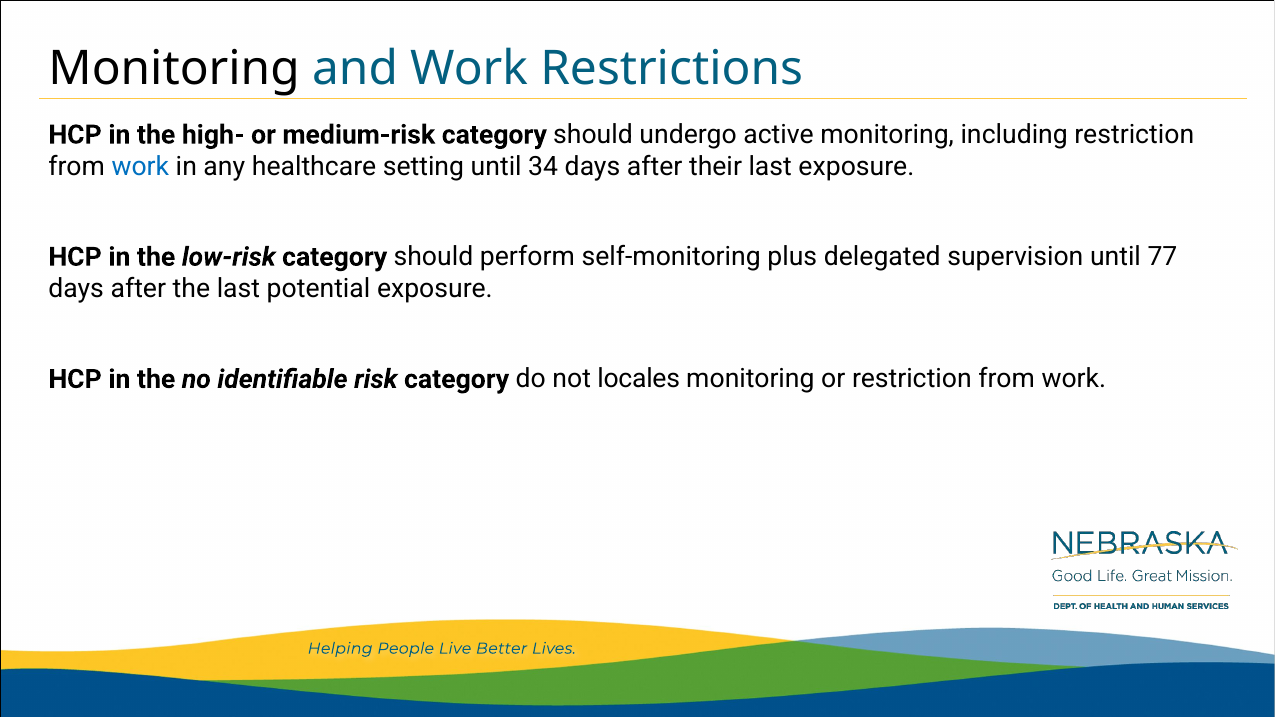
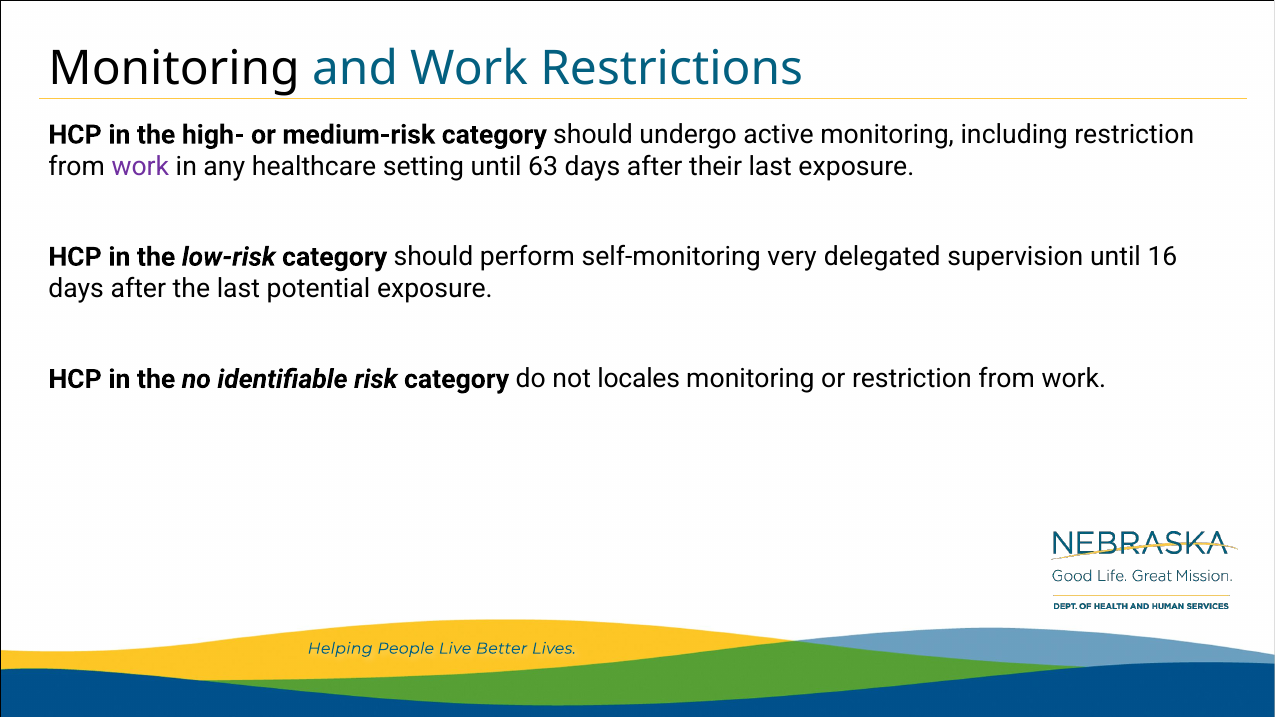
work at (140, 167) colour: blue -> purple
34: 34 -> 63
plus: plus -> very
77: 77 -> 16
